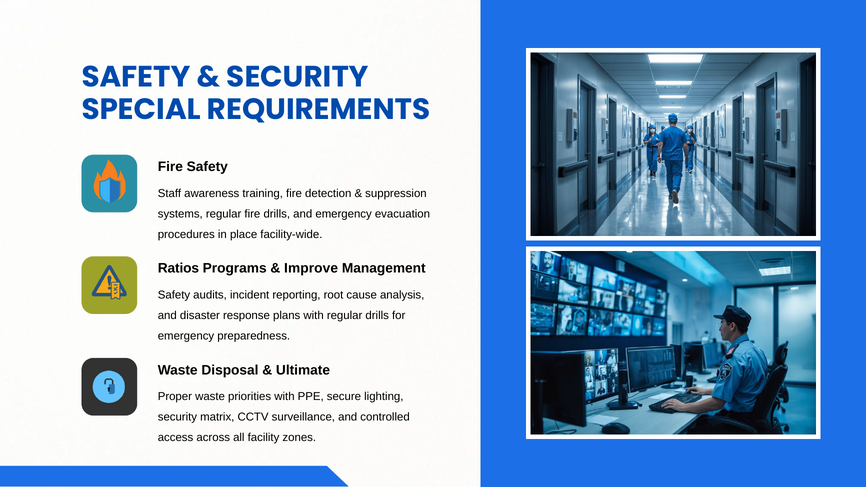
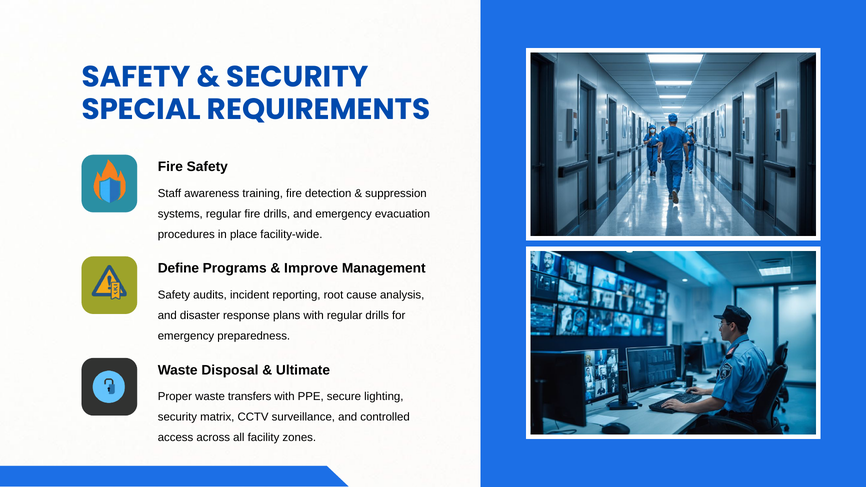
Ratios: Ratios -> Define
priorities: priorities -> transfers
